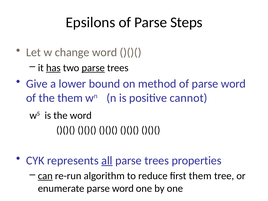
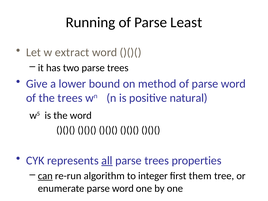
Epsilons: Epsilons -> Running
Steps: Steps -> Least
change: change -> extract
has underline: present -> none
parse at (93, 68) underline: present -> none
the them: them -> trees
cannot: cannot -> natural
reduce: reduce -> integer
